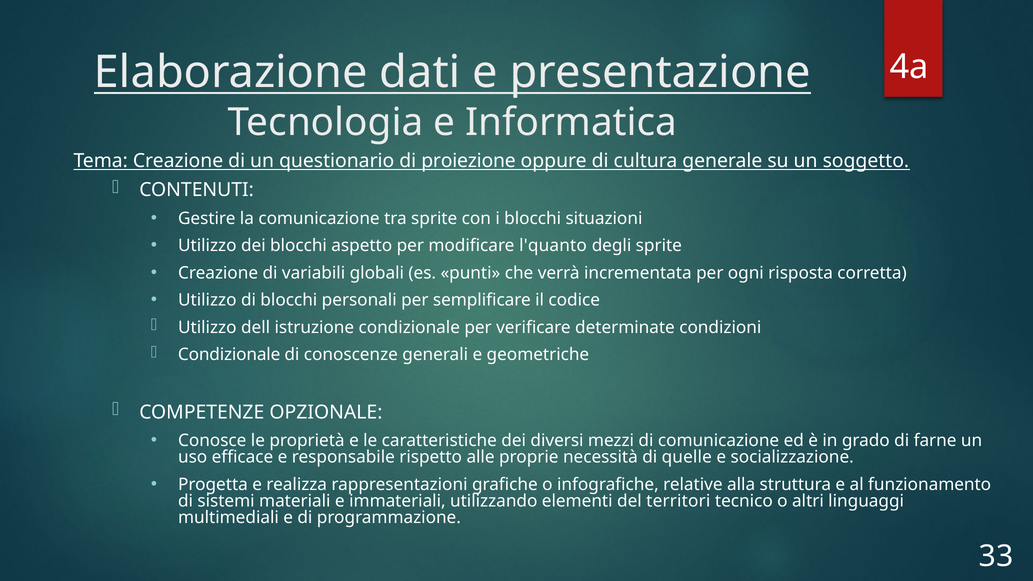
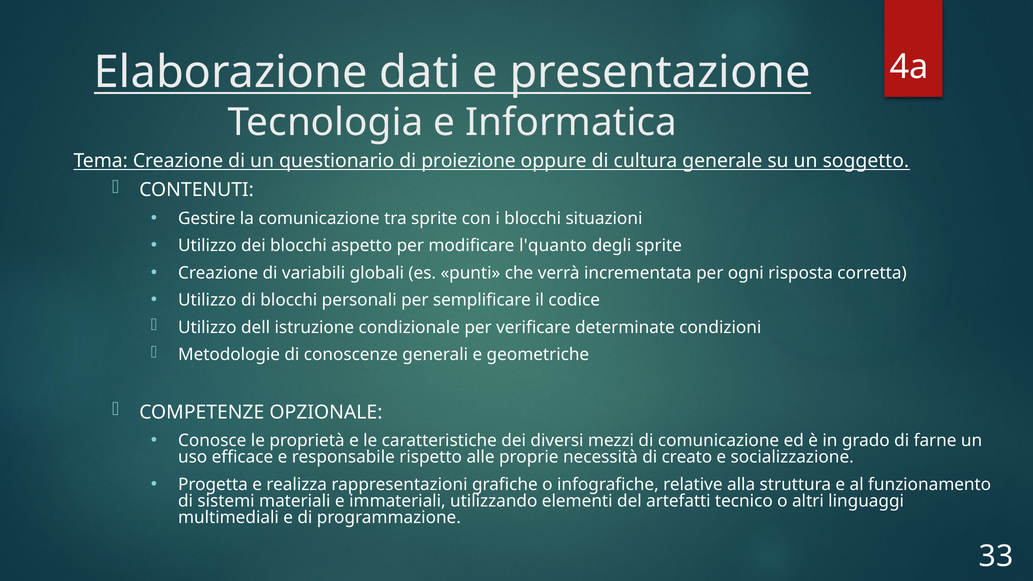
Condizionale at (229, 355): Condizionale -> Metodologie
quelle: quelle -> creato
territori: territori -> artefatti
